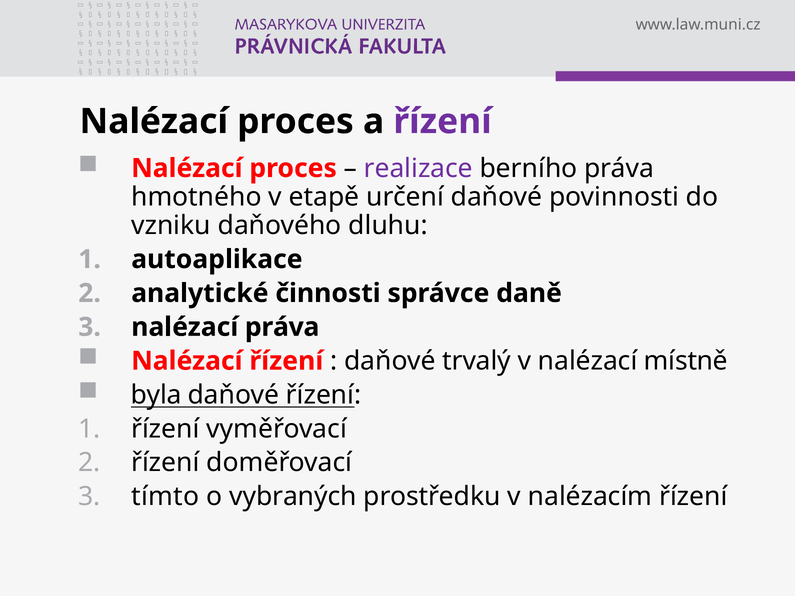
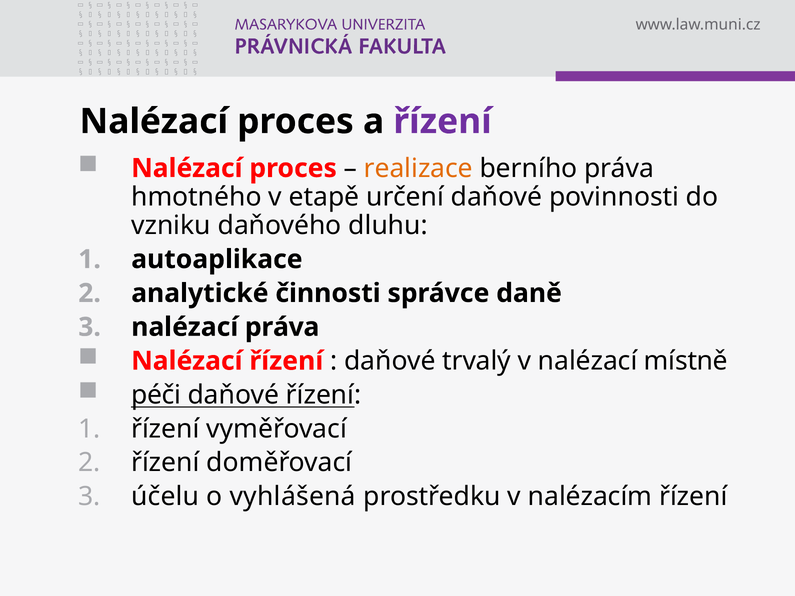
realizace colour: purple -> orange
byla: byla -> péči
tímto: tímto -> účelu
vybraných: vybraných -> vyhlášená
